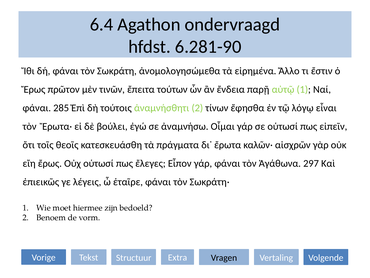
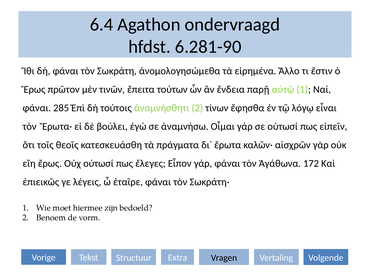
297: 297 -> 172
